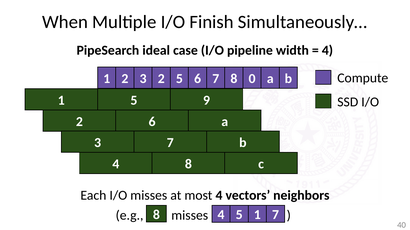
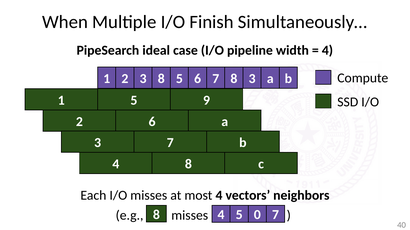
3 2: 2 -> 8
7 8 0: 0 -> 3
5 1: 1 -> 0
